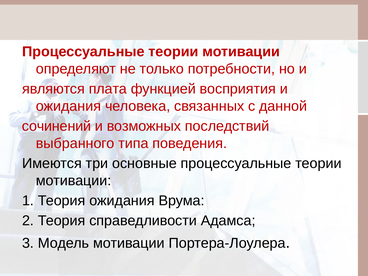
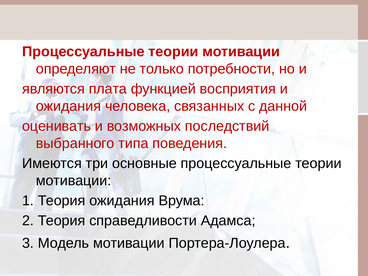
сочинений: сочинений -> оценивать
